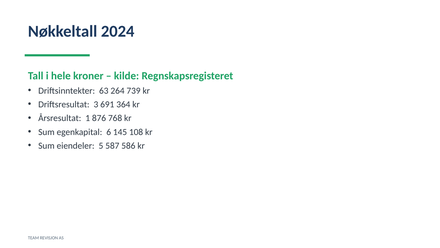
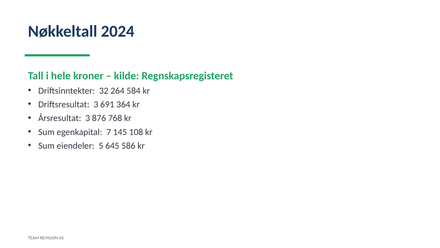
63: 63 -> 32
739: 739 -> 584
Årsresultat 1: 1 -> 3
6: 6 -> 7
587: 587 -> 645
